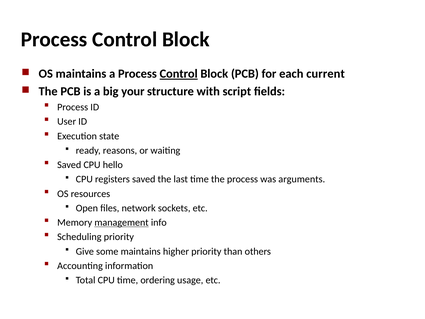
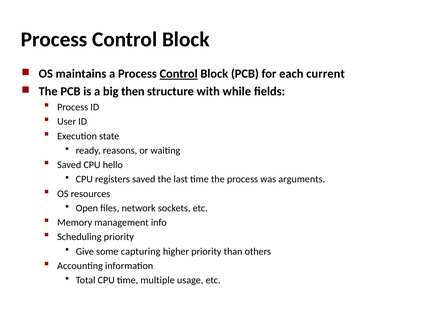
your: your -> then
script: script -> while
management underline: present -> none
some maintains: maintains -> capturing
ordering: ordering -> multiple
